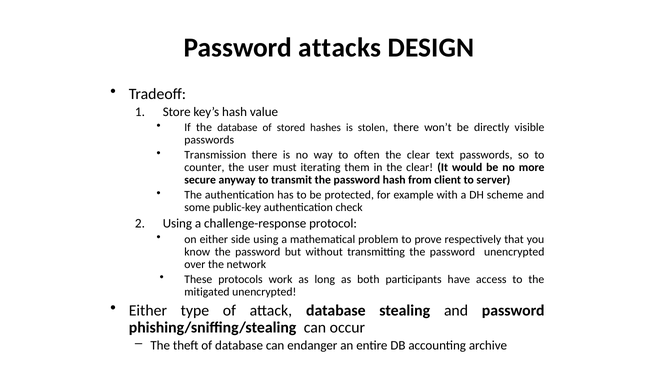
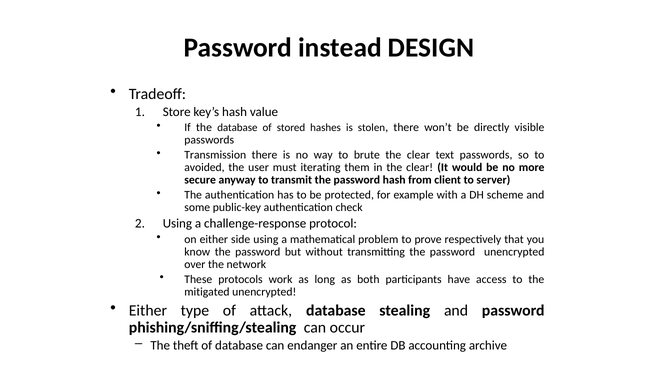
attacks: attacks -> instead
often: often -> brute
counter: counter -> avoided
